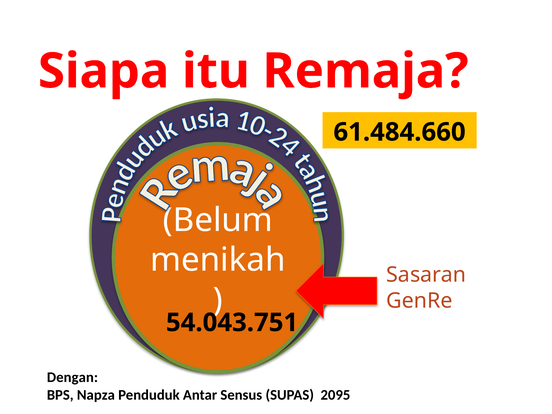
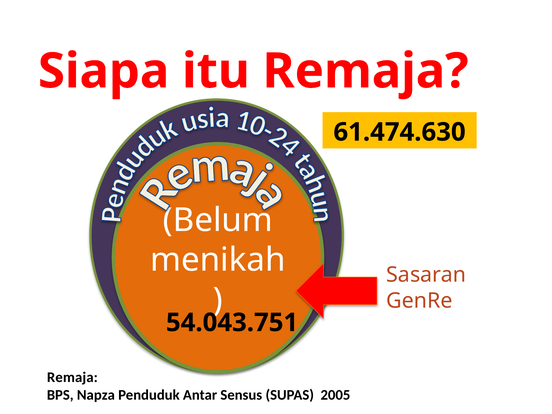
61.484.660: 61.484.660 -> 61.474.630
Dengan at (72, 377): Dengan -> Remaja
2095: 2095 -> 2005
